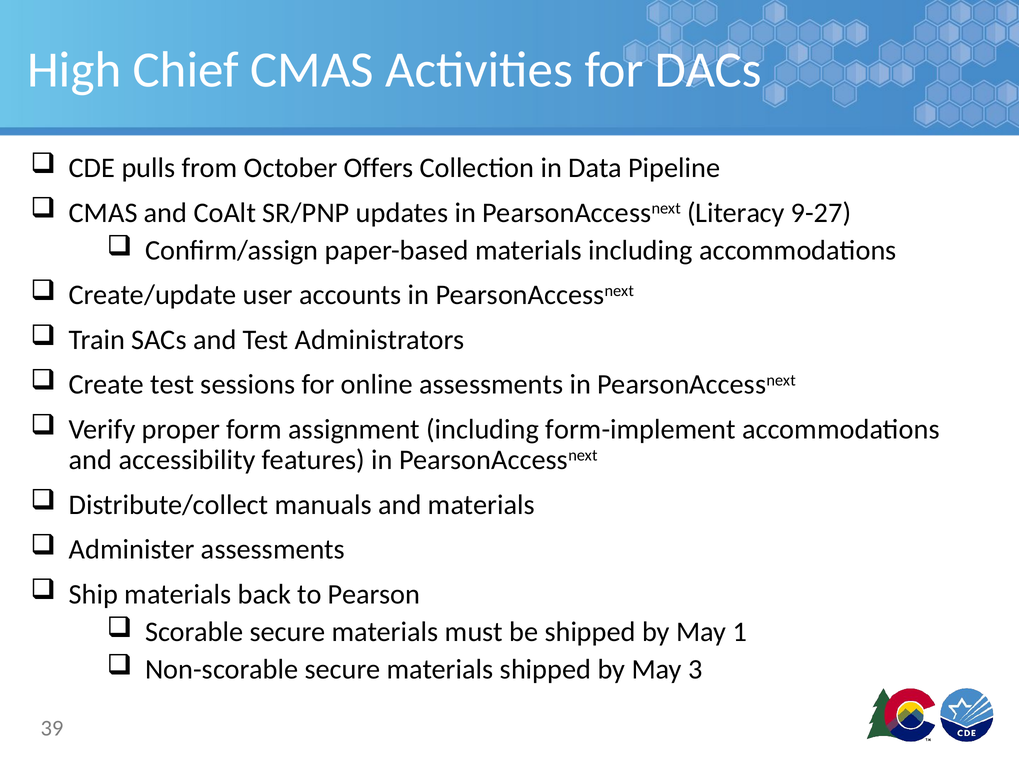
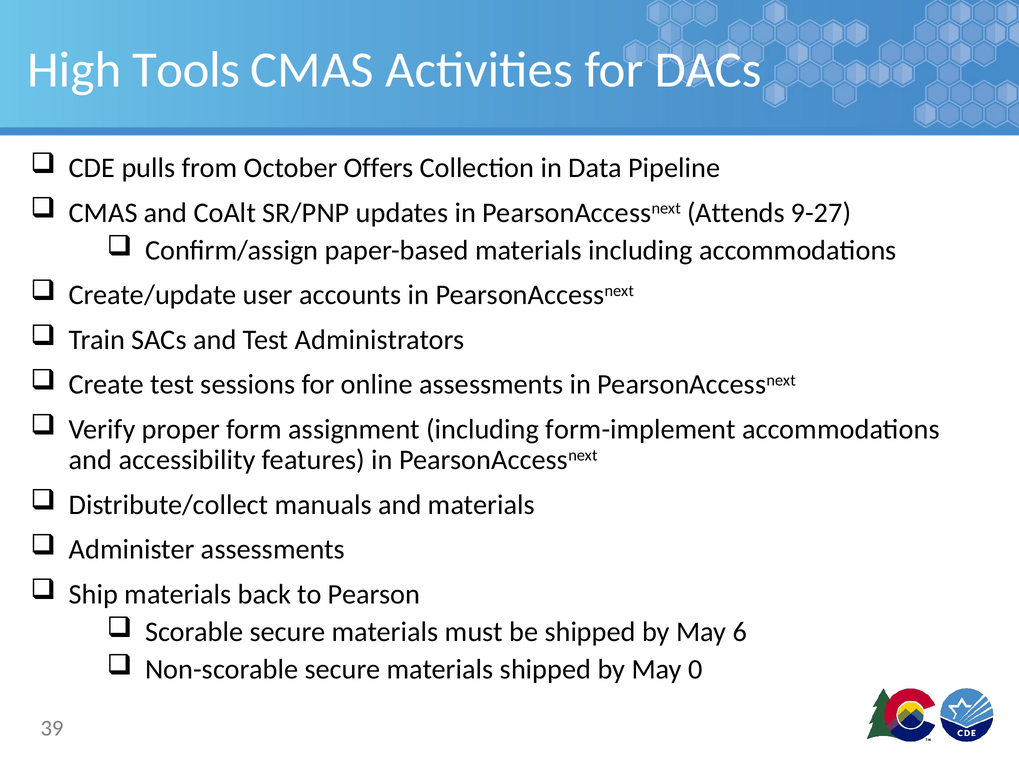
Chief: Chief -> Tools
Literacy: Literacy -> Attends
1: 1 -> 6
3: 3 -> 0
